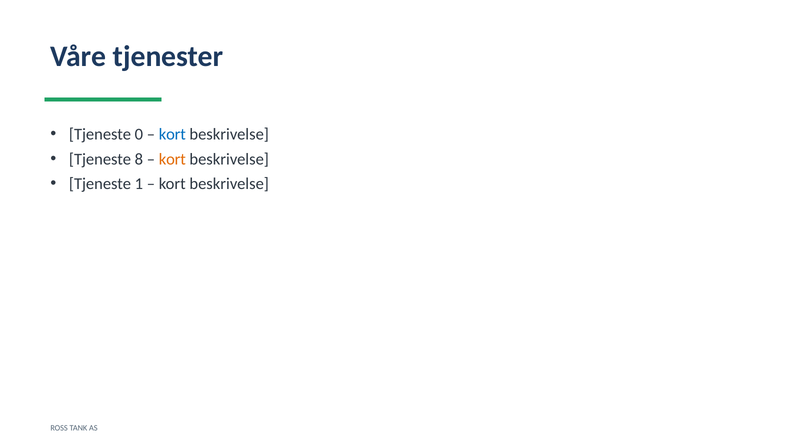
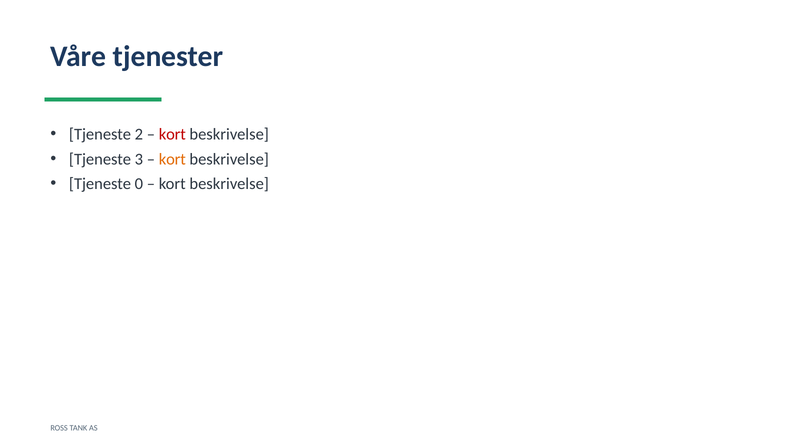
0: 0 -> 2
kort at (172, 134) colour: blue -> red
8: 8 -> 3
1: 1 -> 0
